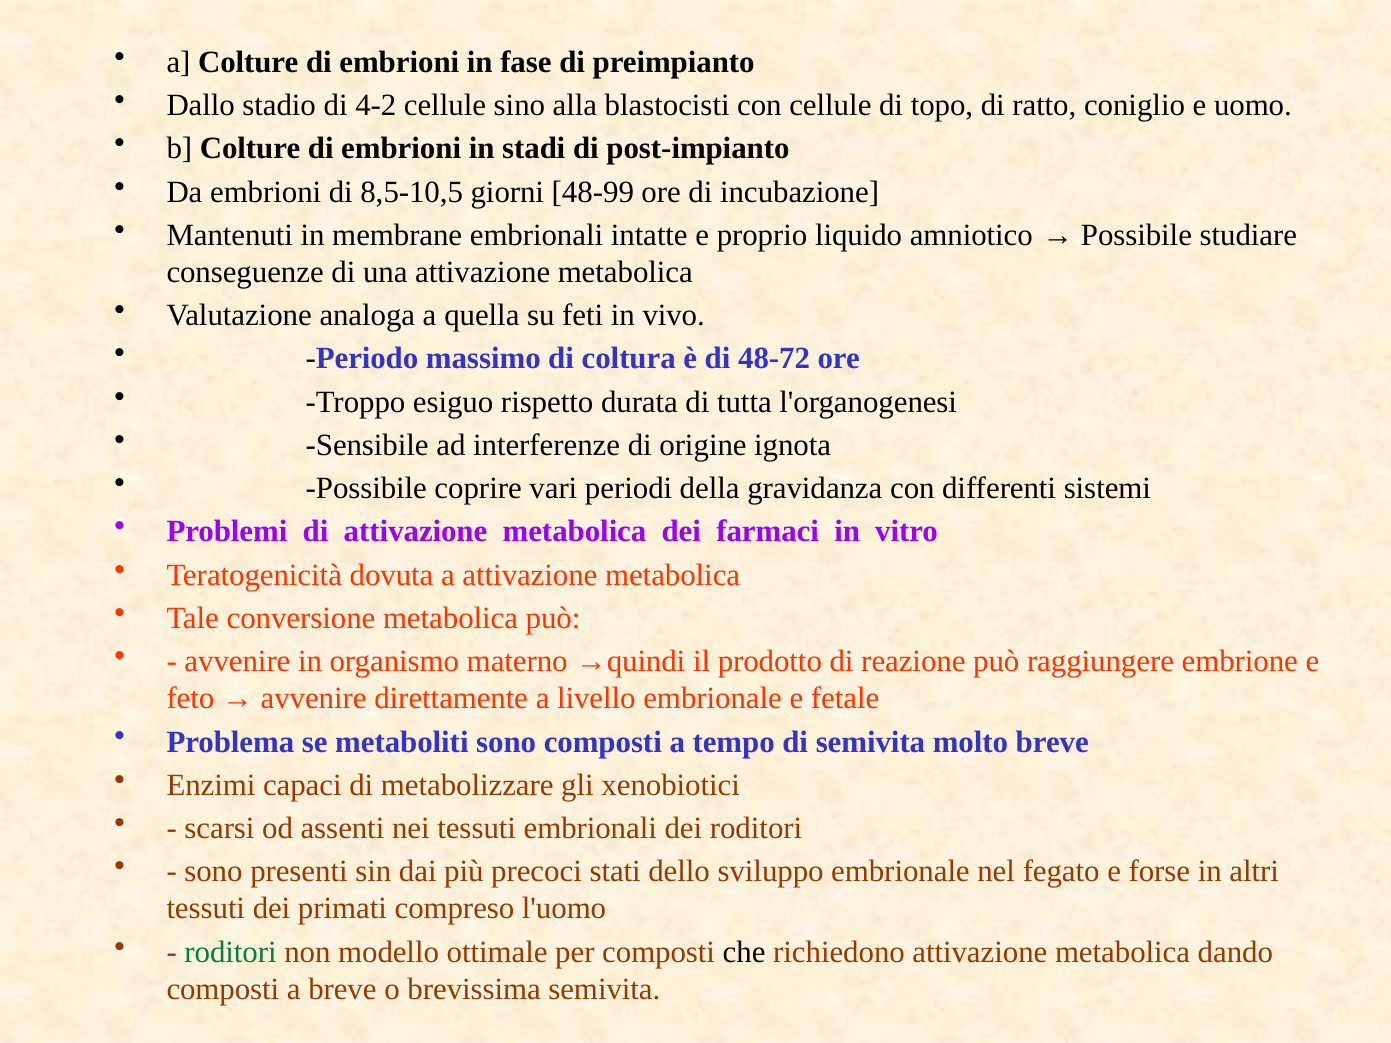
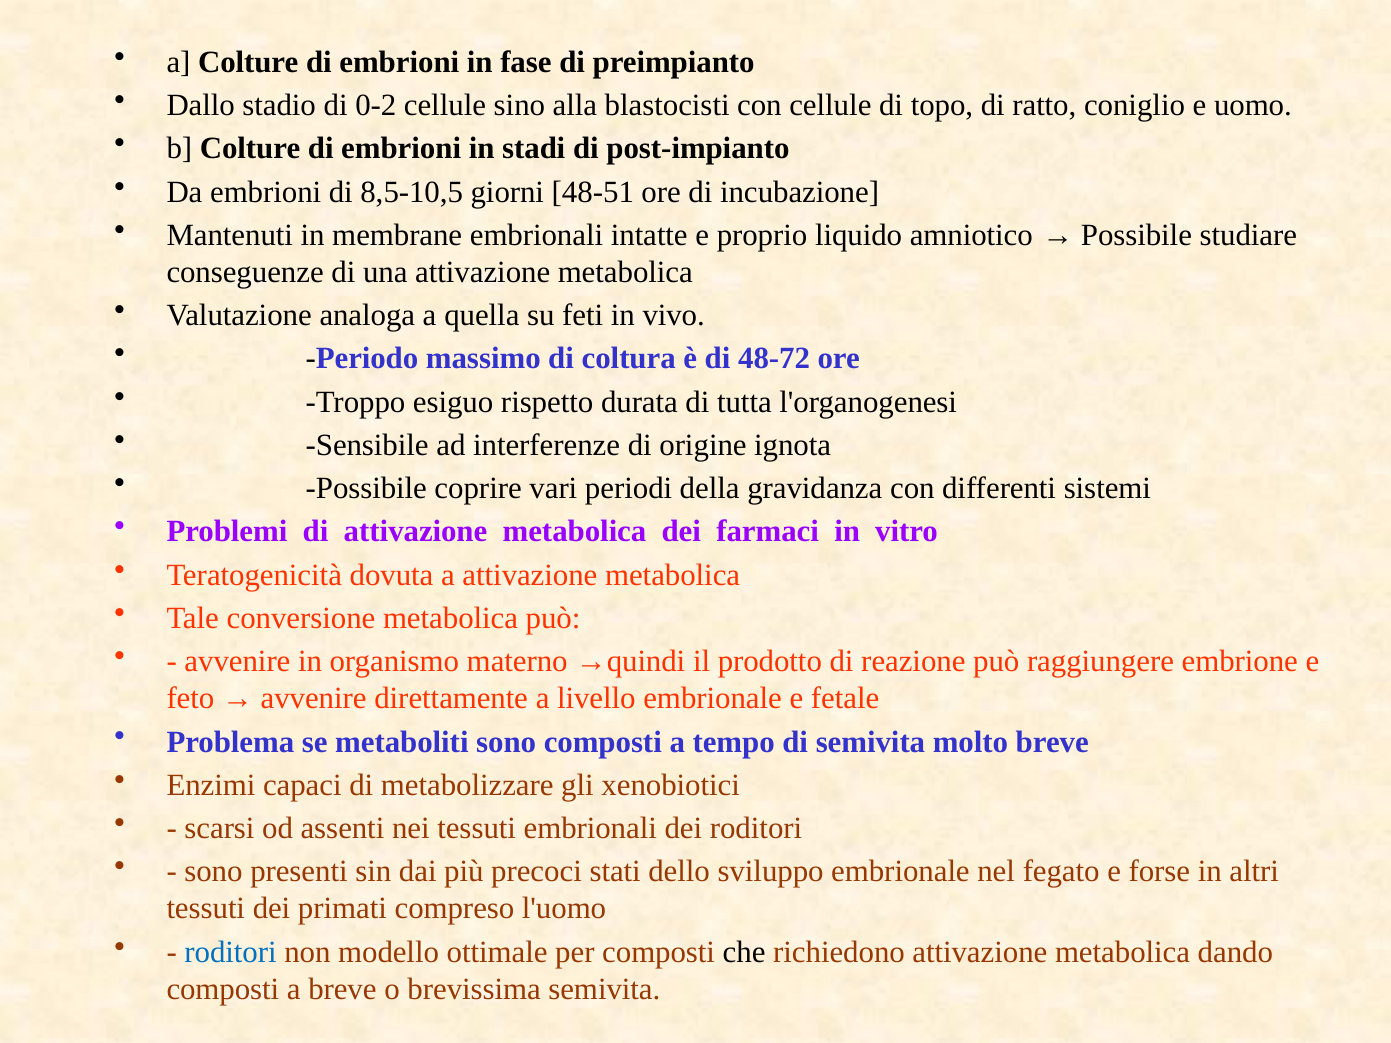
4-2: 4-2 -> 0-2
48-99: 48-99 -> 48-51
roditori at (231, 952) colour: green -> blue
